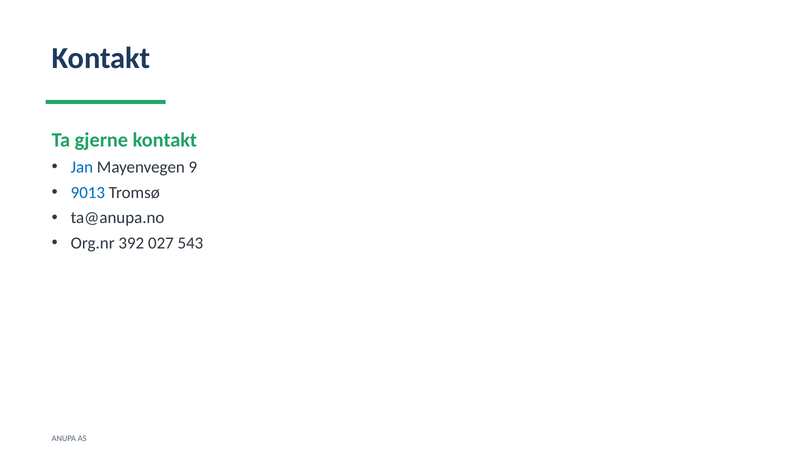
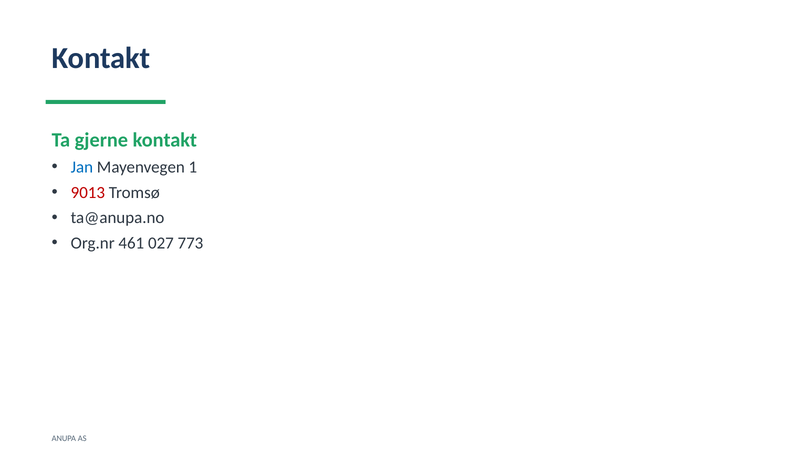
9: 9 -> 1
9013 colour: blue -> red
392: 392 -> 461
543: 543 -> 773
